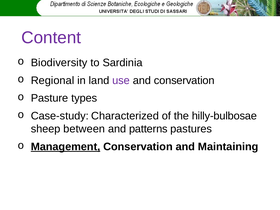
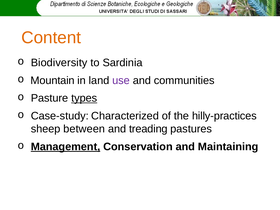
Content colour: purple -> orange
Regional: Regional -> Mountain
and conservation: conservation -> communities
types underline: none -> present
hilly-bulbosae: hilly-bulbosae -> hilly-practices
patterns: patterns -> treading
